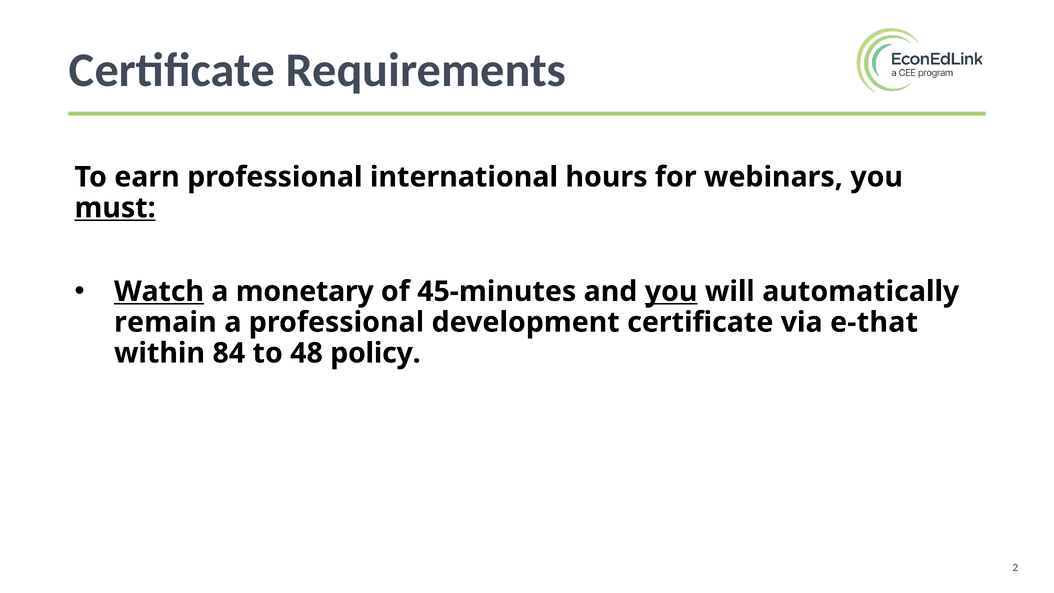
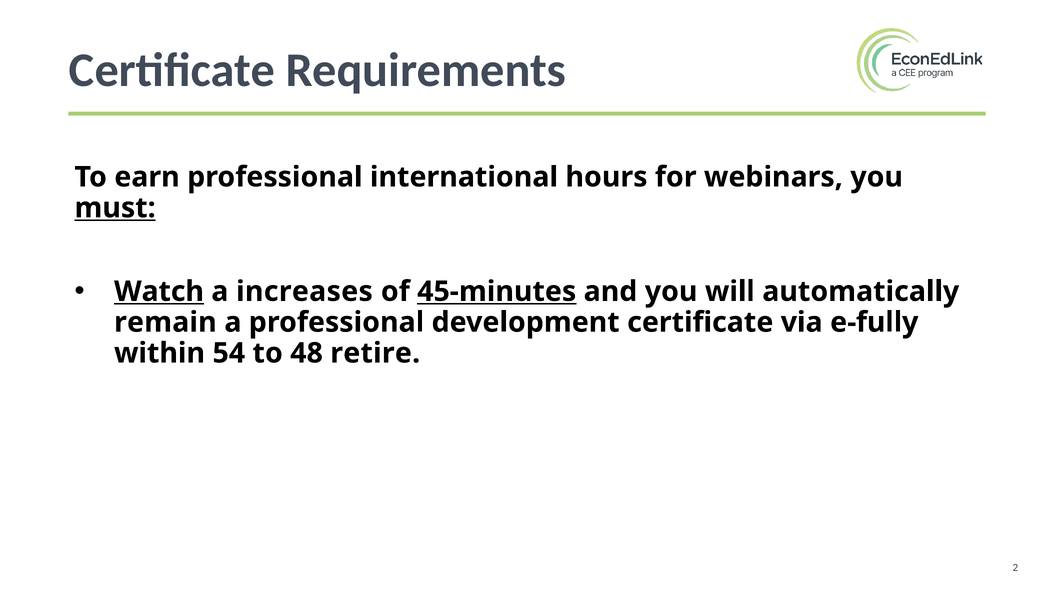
monetary: monetary -> increases
45-minutes underline: none -> present
you at (671, 291) underline: present -> none
e-that: e-that -> e-fully
84: 84 -> 54
policy: policy -> retire
